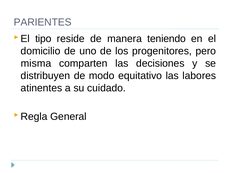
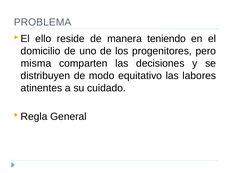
PARIENTES: PARIENTES -> PROBLEMA
tipo: tipo -> ello
